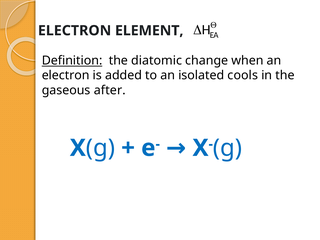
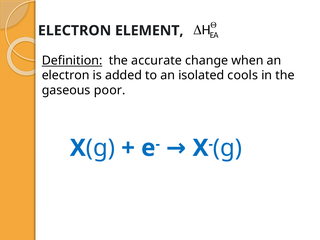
diatomic: diatomic -> accurate
after: after -> poor
